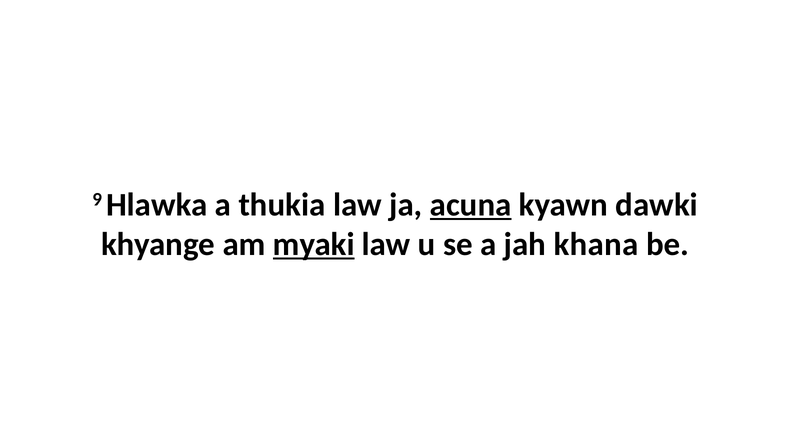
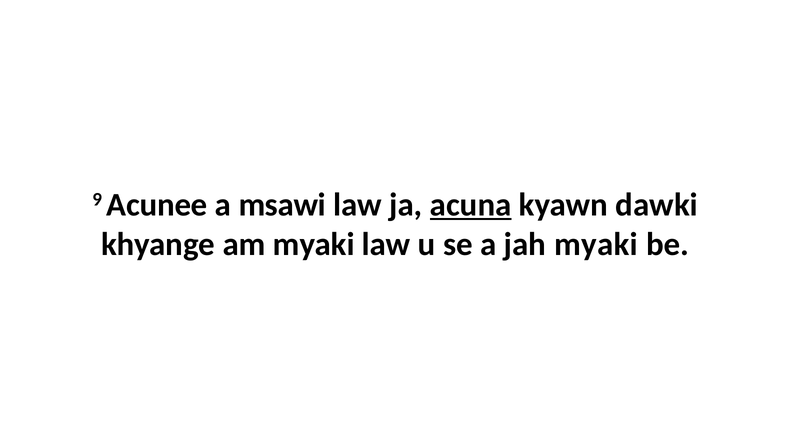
Hlawka: Hlawka -> Acunee
thukia: thukia -> msawi
myaki at (314, 245) underline: present -> none
jah khana: khana -> myaki
